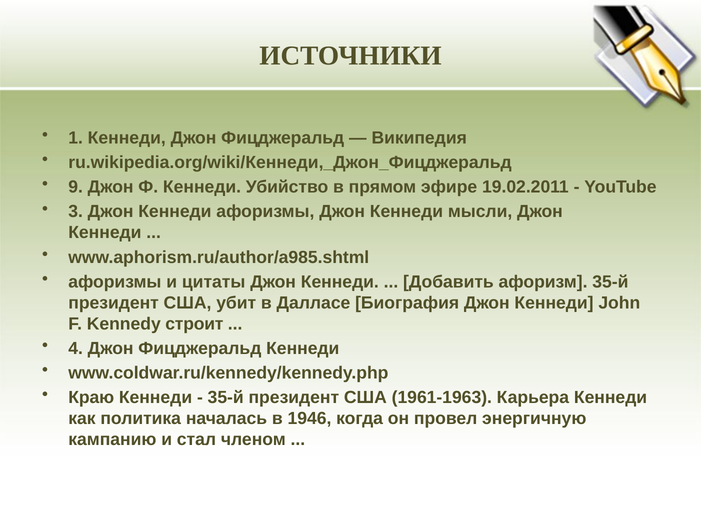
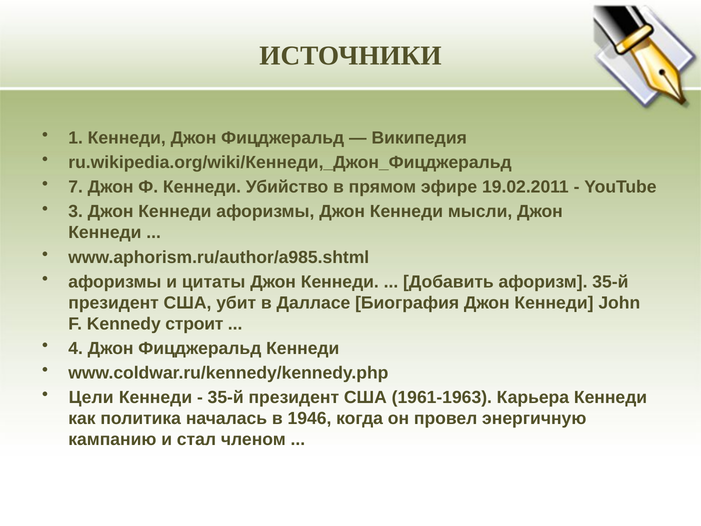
9: 9 -> 7
Краю: Краю -> Цели
